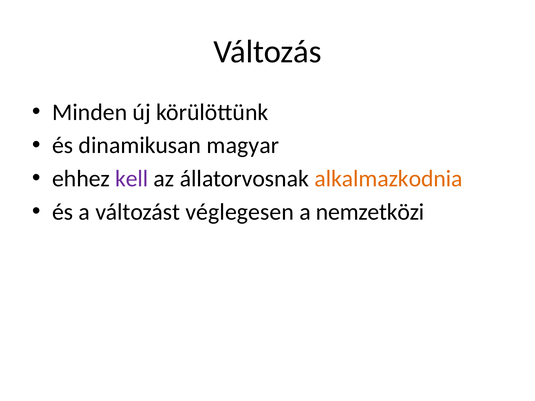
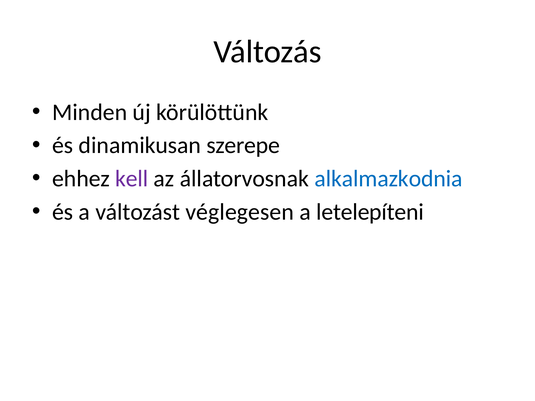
magyar: magyar -> szerepe
alkalmazkodnia colour: orange -> blue
nemzetközi: nemzetközi -> letelepíteni
